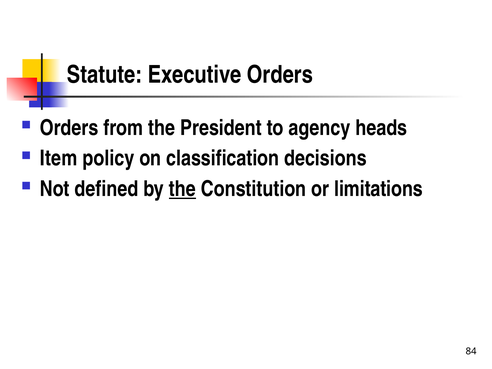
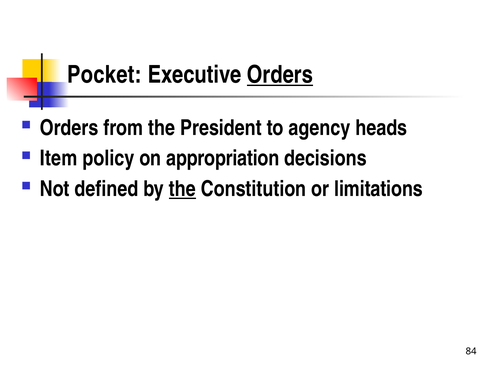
Statute: Statute -> Pocket
Orders at (280, 75) underline: none -> present
classification: classification -> appropriation
